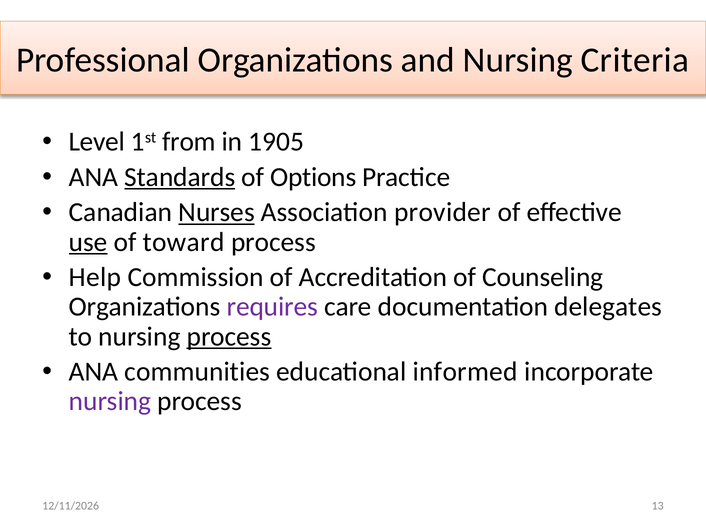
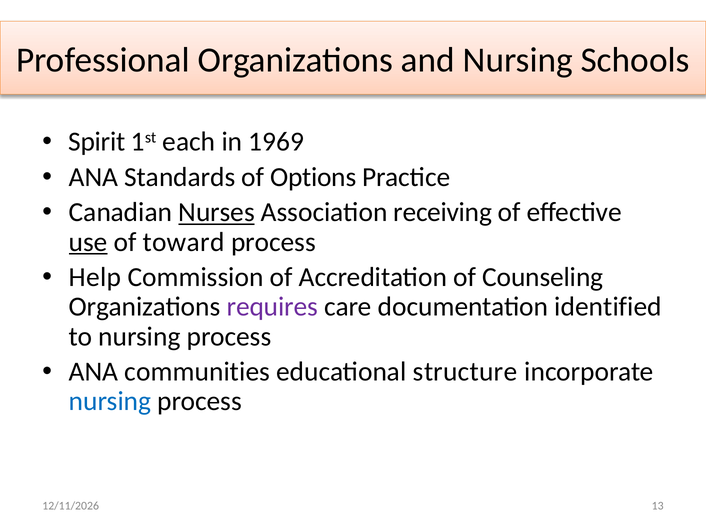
Criteria: Criteria -> Schools
Level: Level -> Spirit
from: from -> each
1905: 1905 -> 1969
Standards underline: present -> none
provider: provider -> receiving
delegates: delegates -> identified
process at (229, 336) underline: present -> none
informed: informed -> structure
nursing at (110, 401) colour: purple -> blue
